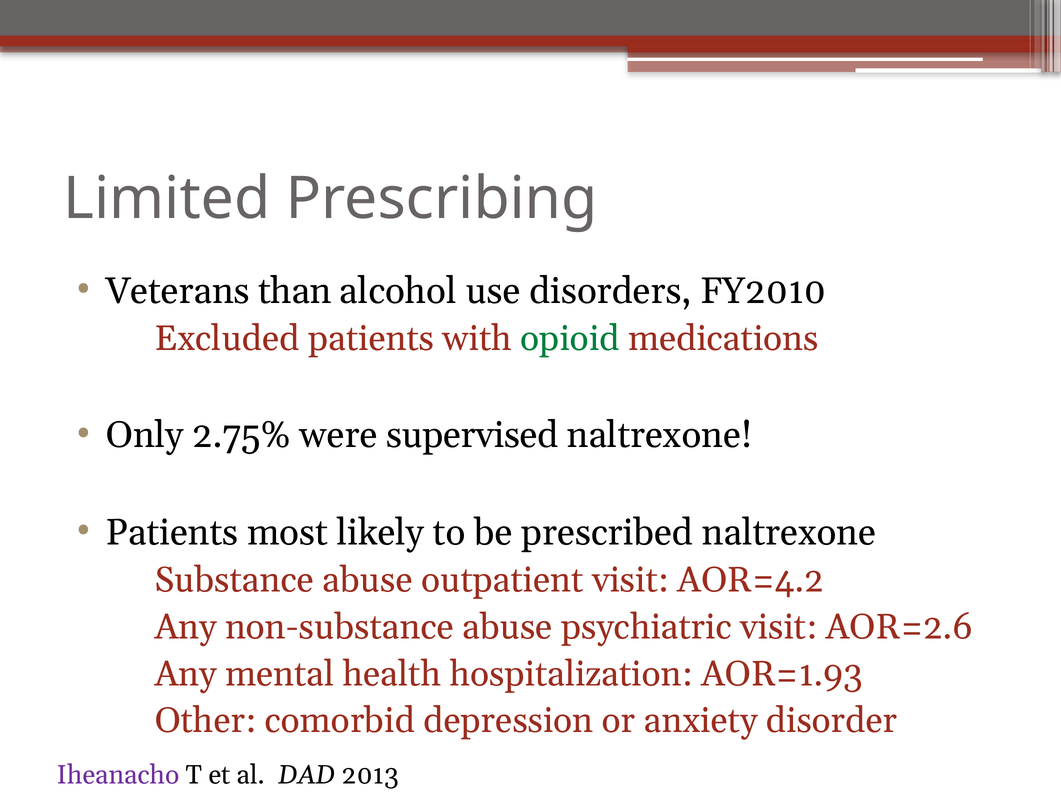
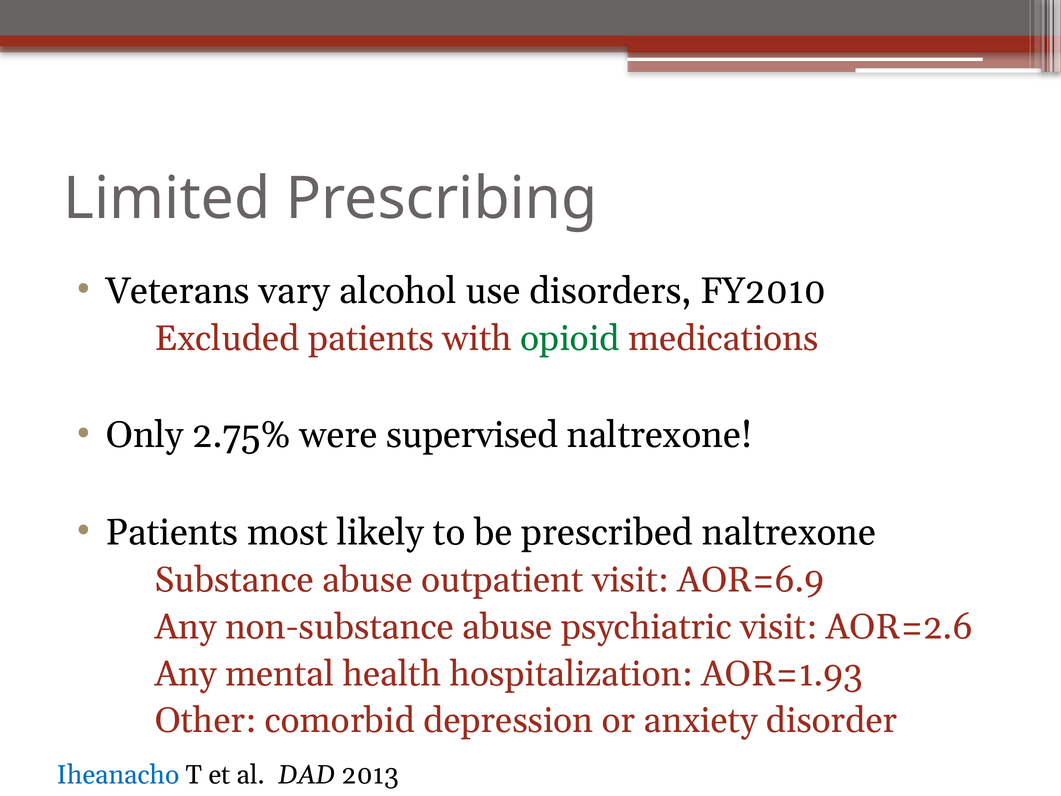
than: than -> vary
AOR=4.2: AOR=4.2 -> AOR=6.9
Iheanacho colour: purple -> blue
